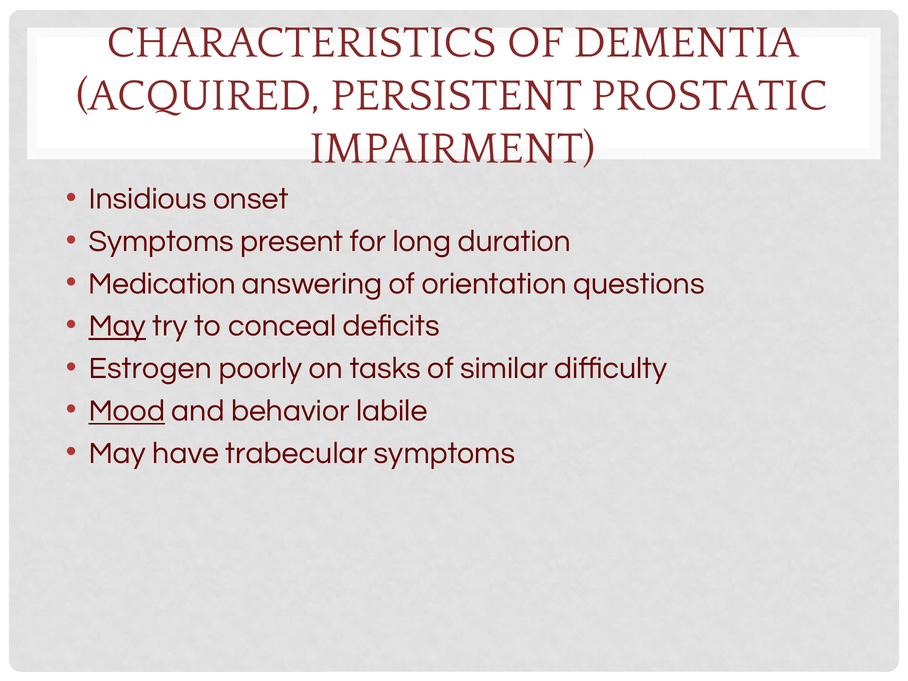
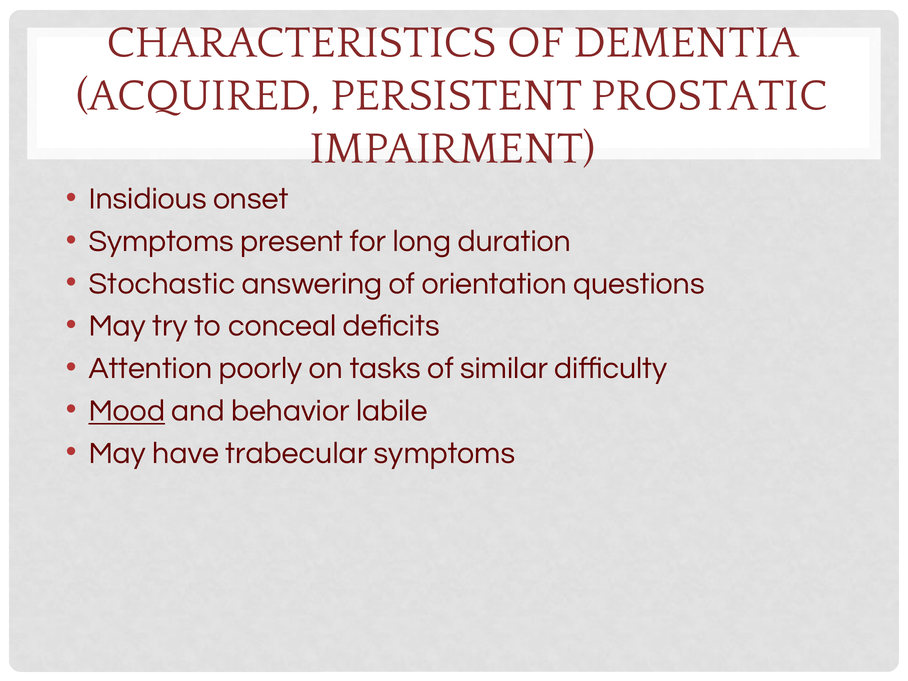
Medication: Medication -> Stochastic
May at (117, 326) underline: present -> none
Estrogen: Estrogen -> Attention
